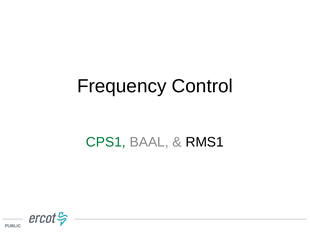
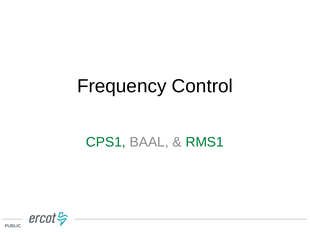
RMS1 colour: black -> green
